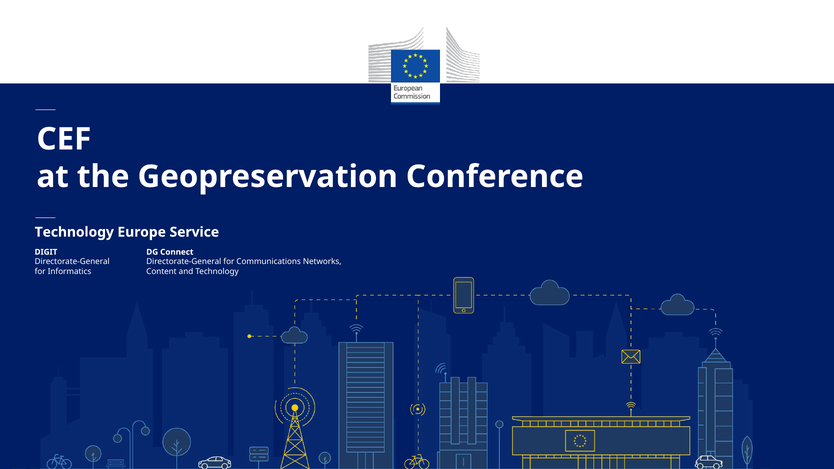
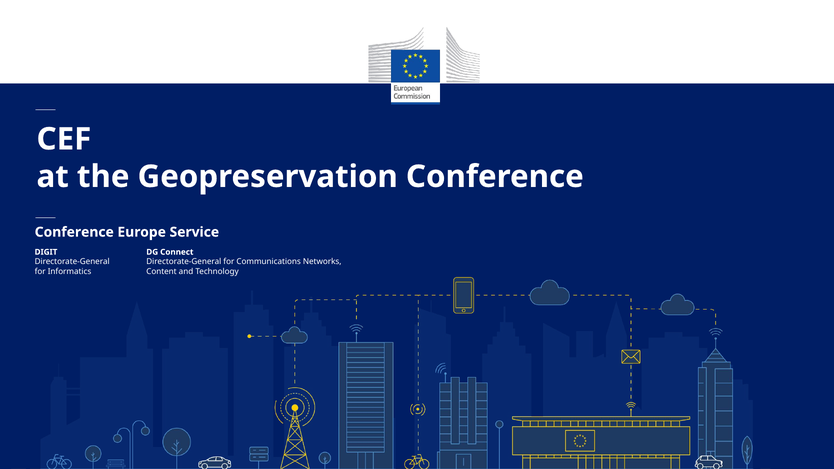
Technology at (74, 232): Technology -> Conference
